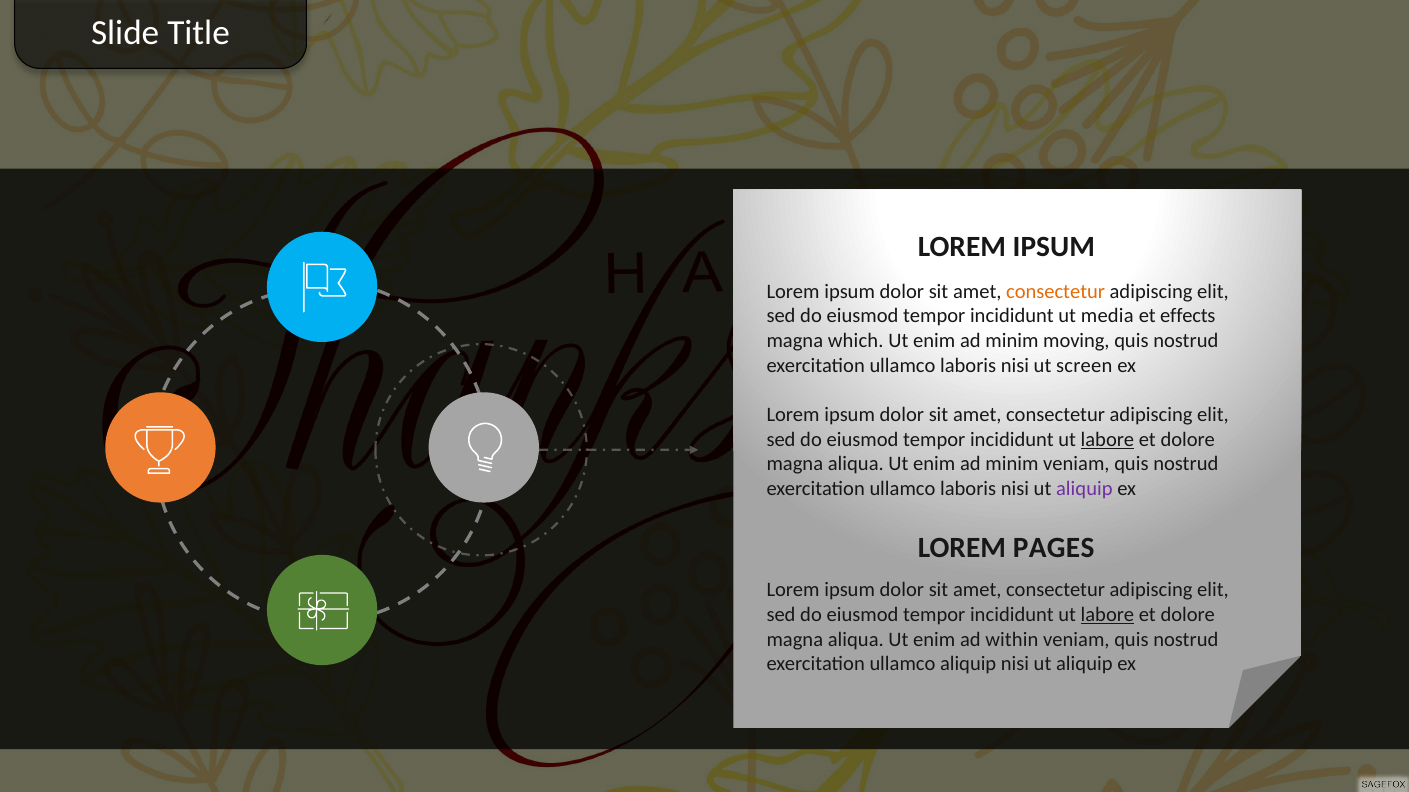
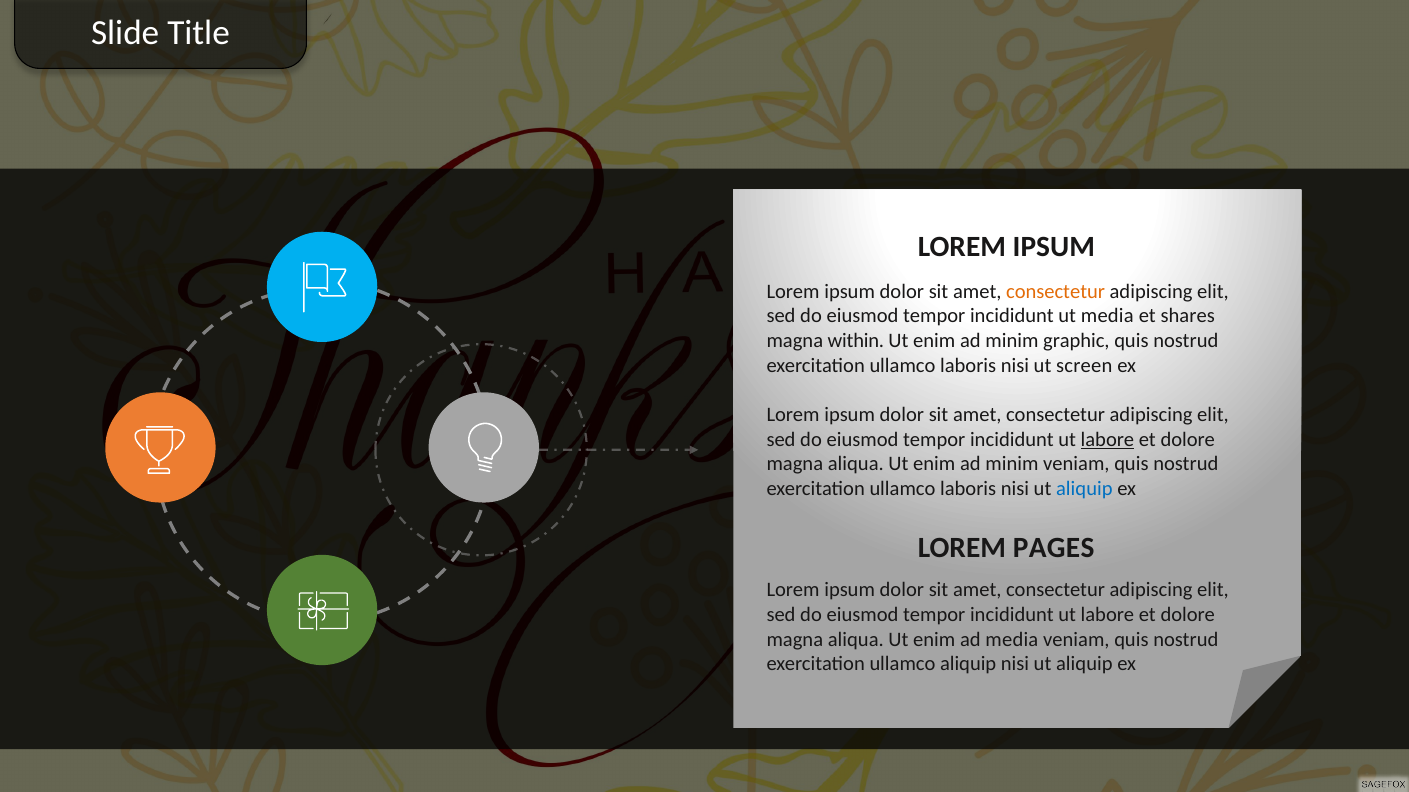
effects: effects -> shares
which: which -> within
moving: moving -> graphic
aliquip at (1084, 489) colour: purple -> blue
labore at (1107, 615) underline: present -> none
ad within: within -> media
